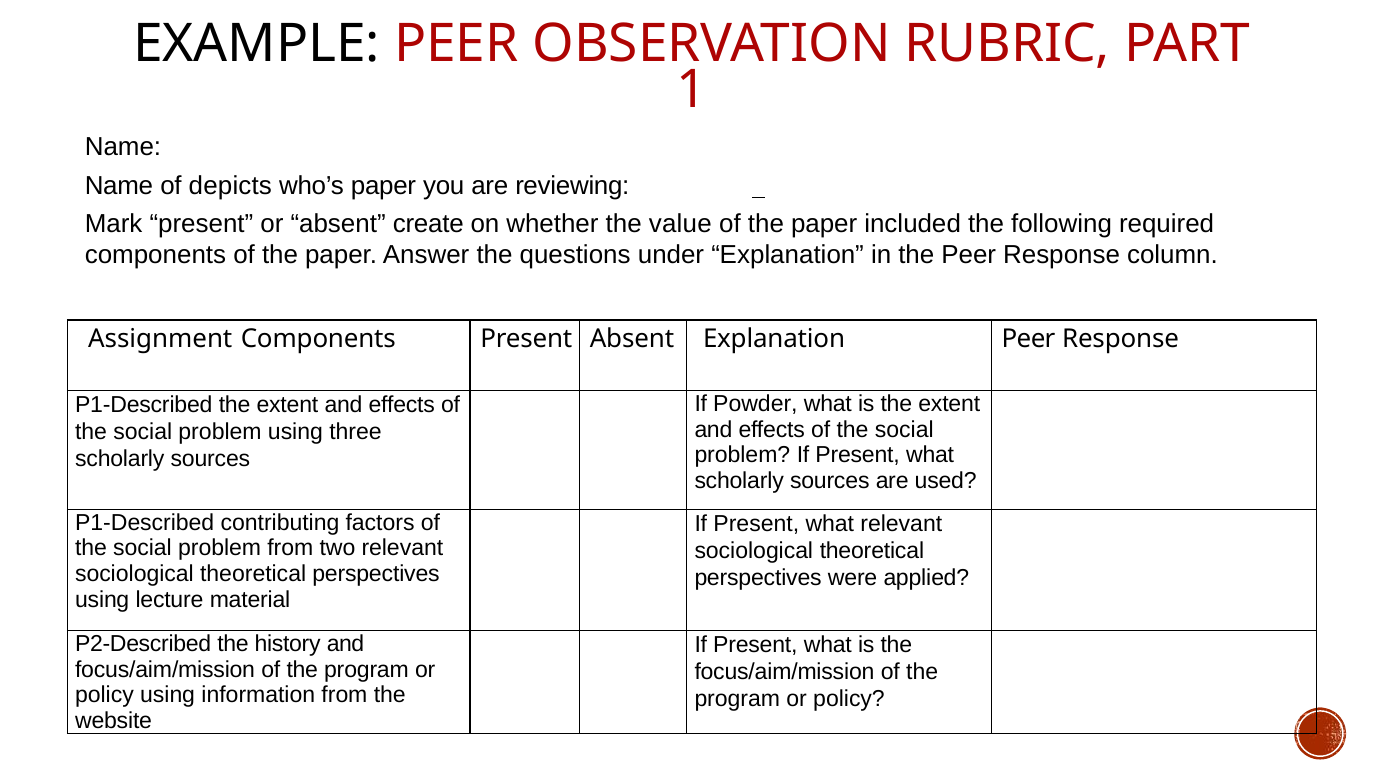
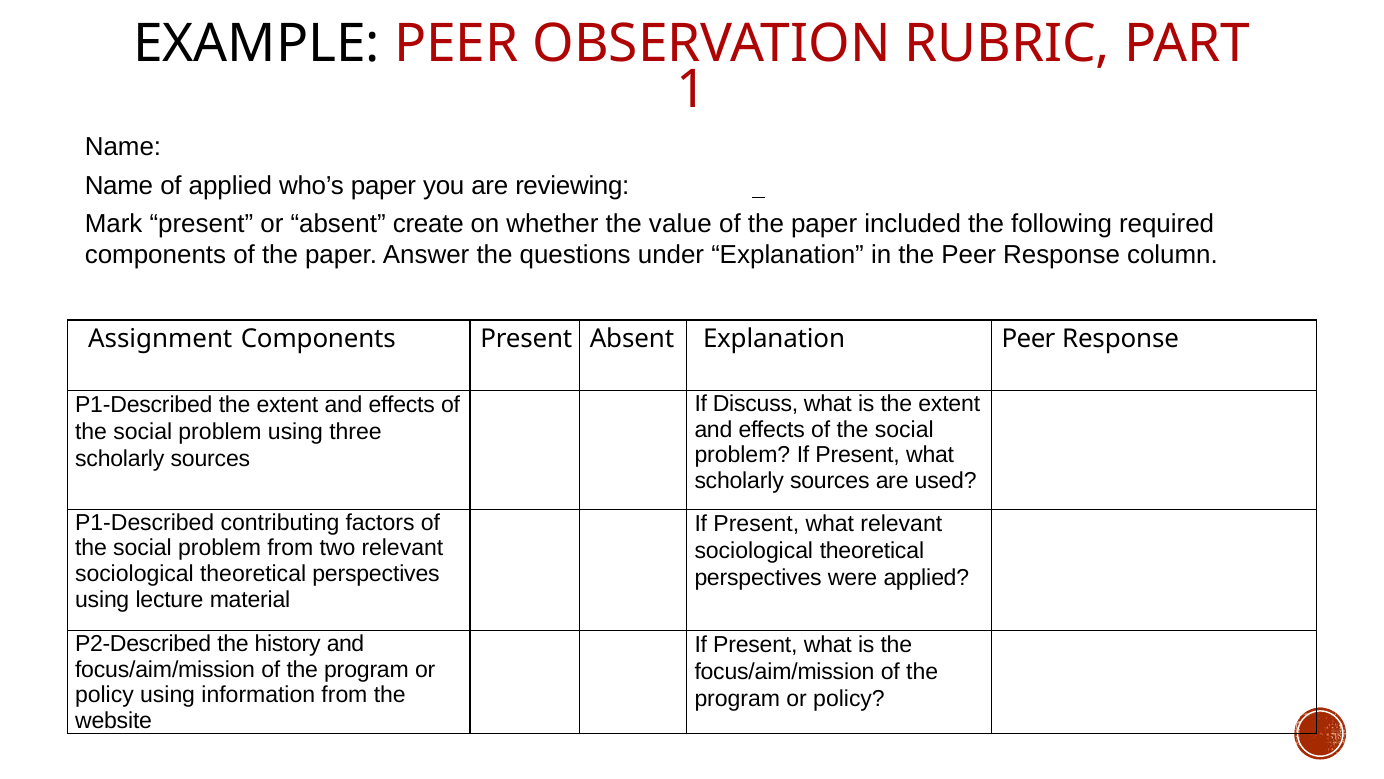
of depicts: depicts -> applied
Powder: Powder -> Discuss
